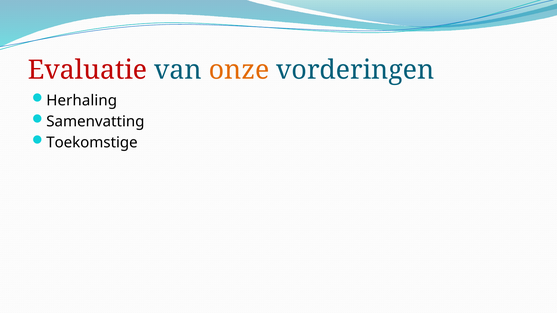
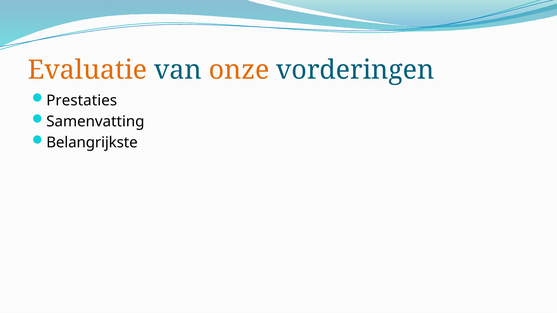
Evaluatie colour: red -> orange
Herhaling: Herhaling -> Prestaties
Toekomstige: Toekomstige -> Belangrijkste
